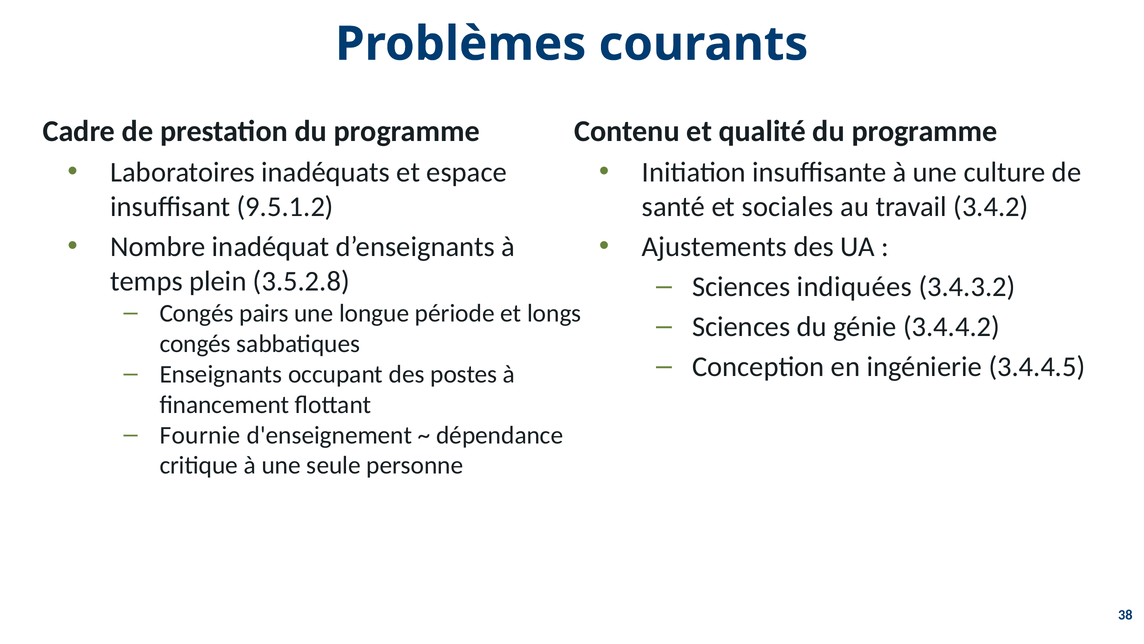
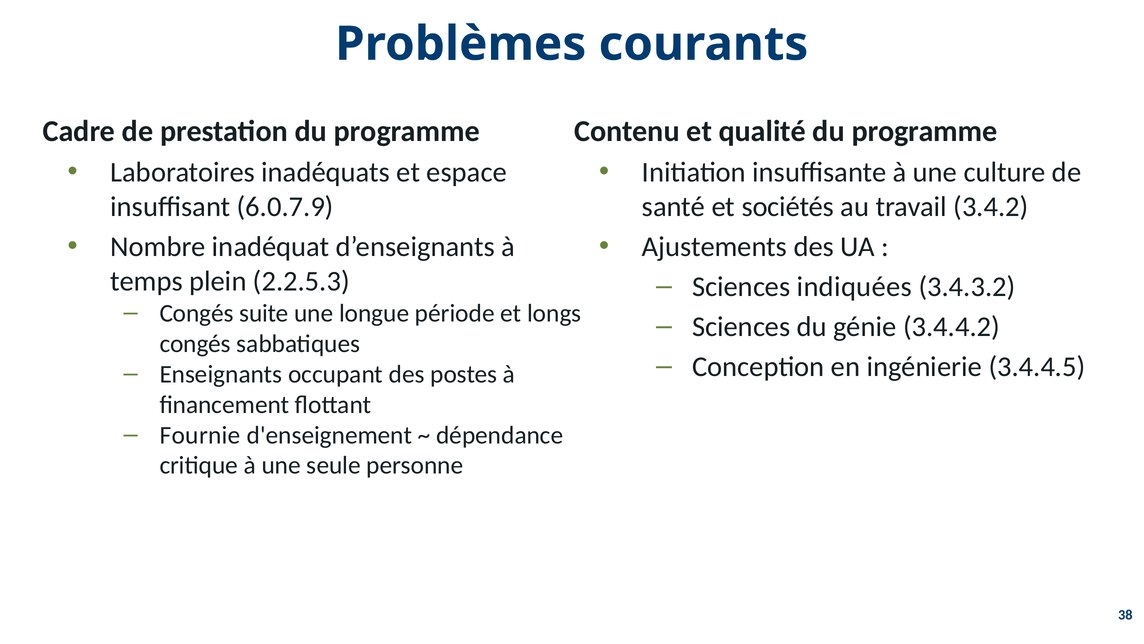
9.5.1.2: 9.5.1.2 -> 6.0.7.9
sociales: sociales -> sociétés
3.5.2.8: 3.5.2.8 -> 2.2.5.3
pairs: pairs -> suite
